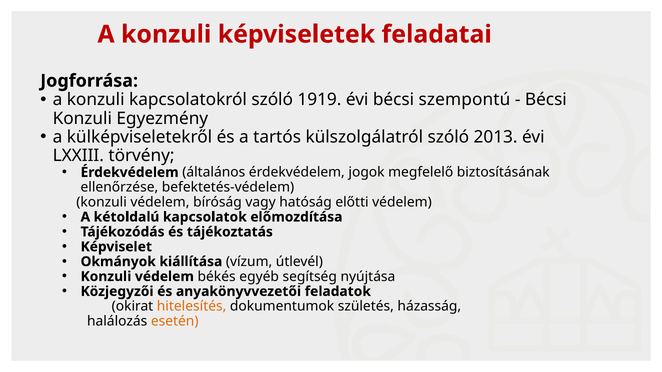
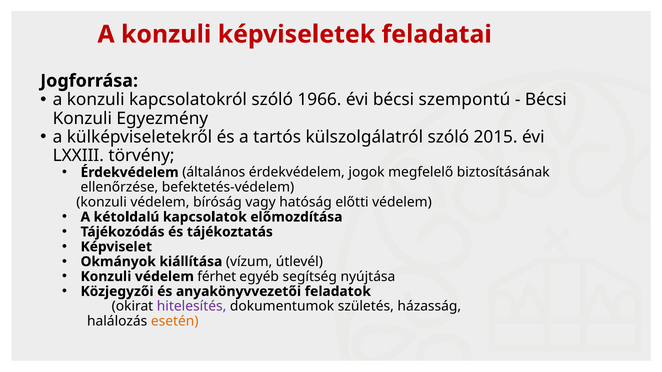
1919: 1919 -> 1966
2013: 2013 -> 2015
békés: békés -> férhet
hitelesítés colour: orange -> purple
